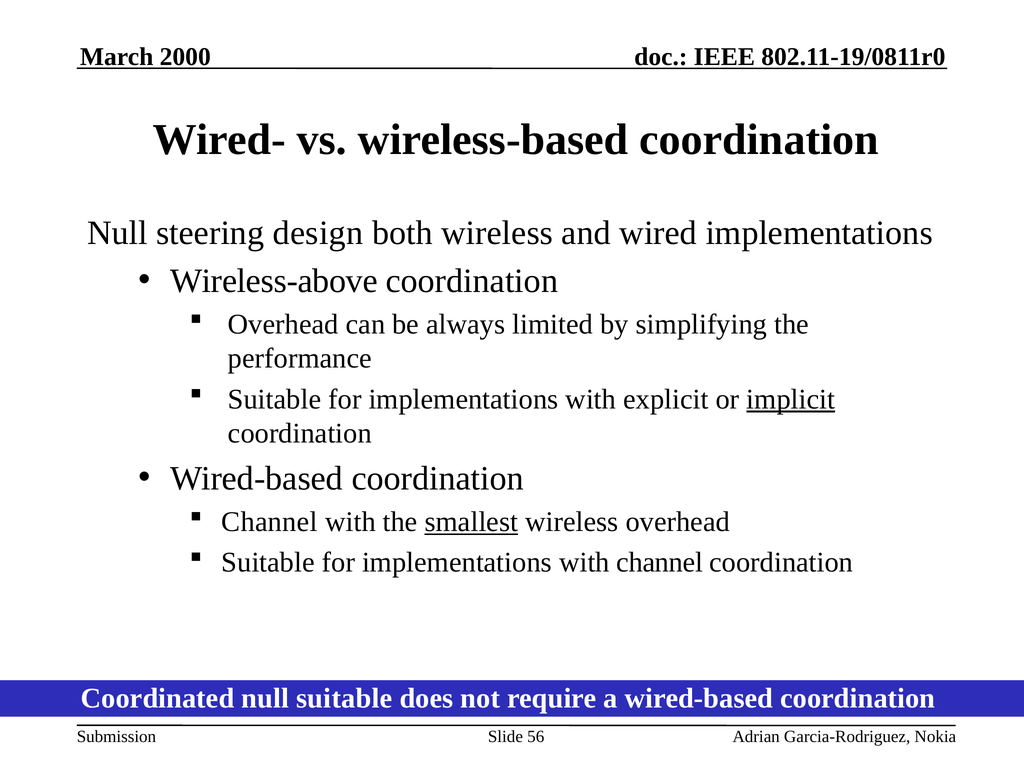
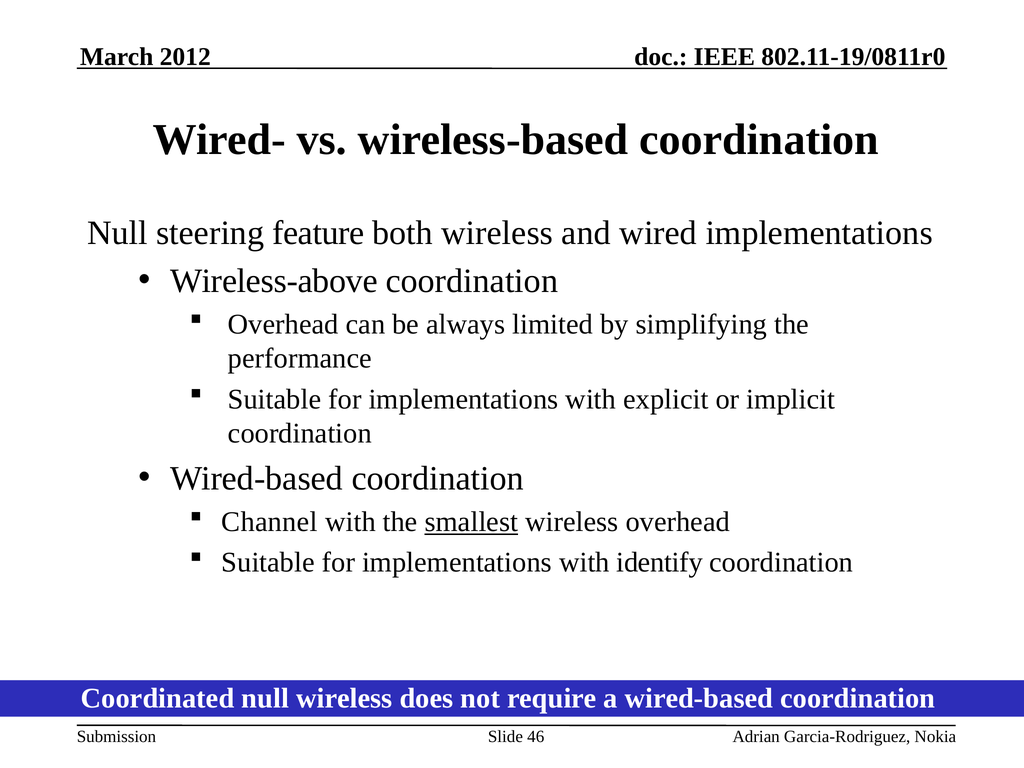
2000: 2000 -> 2012
design: design -> feature
implicit underline: present -> none
with channel: channel -> identify
null suitable: suitable -> wireless
56: 56 -> 46
